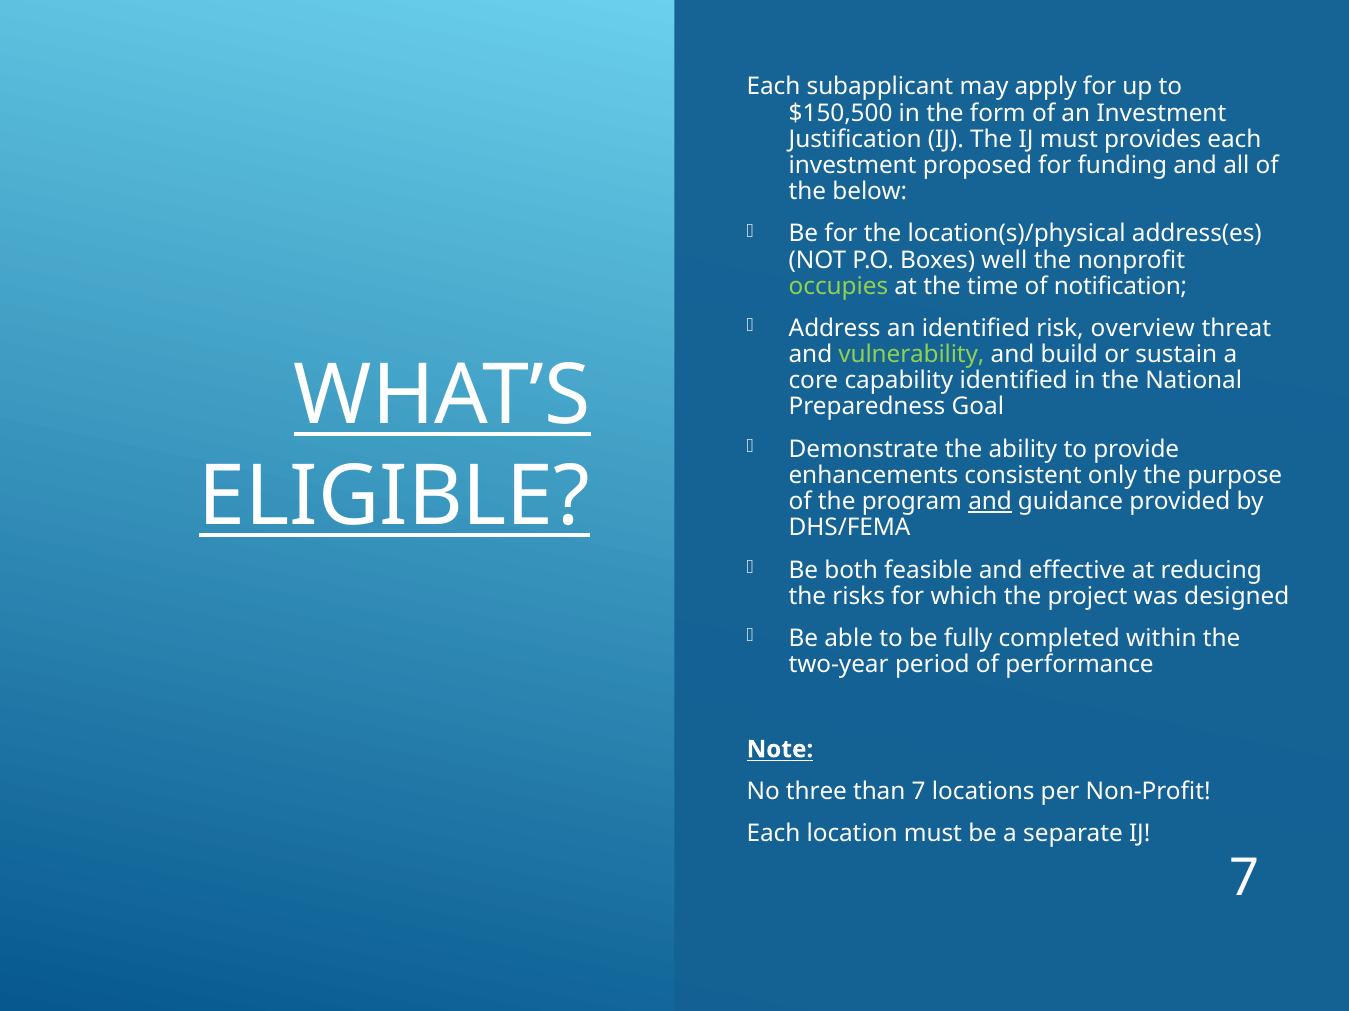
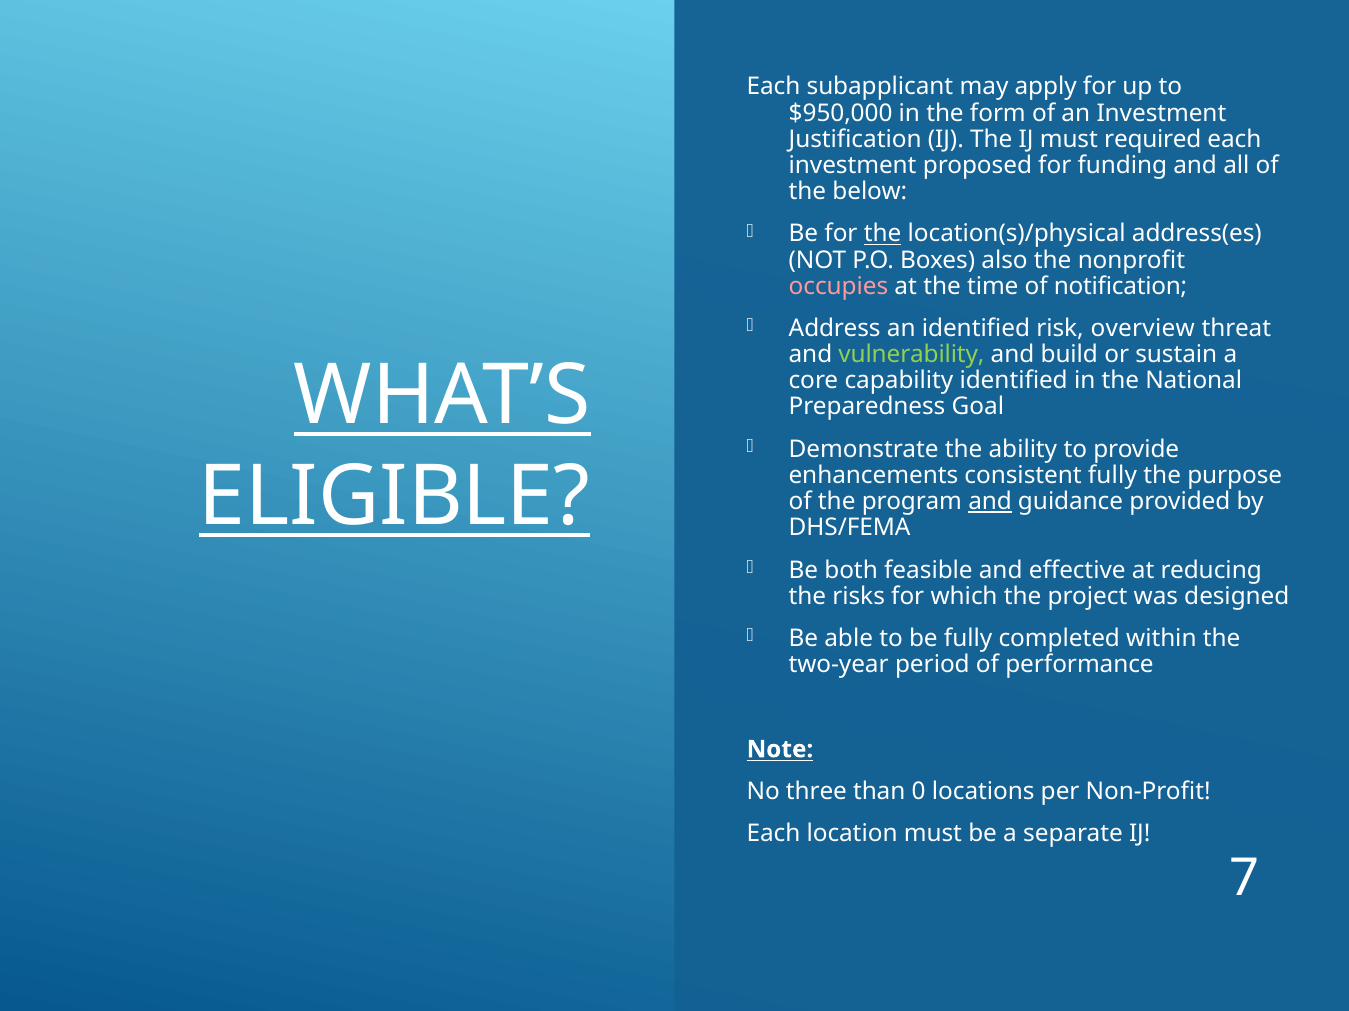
$150,500: $150,500 -> $950,000
provides: provides -> required
the at (883, 234) underline: none -> present
well: well -> also
occupies colour: light green -> pink
consistent only: only -> fully
than 7: 7 -> 0
